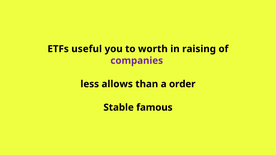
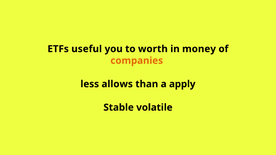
raising: raising -> money
companies colour: purple -> orange
order: order -> apply
famous: famous -> volatile
